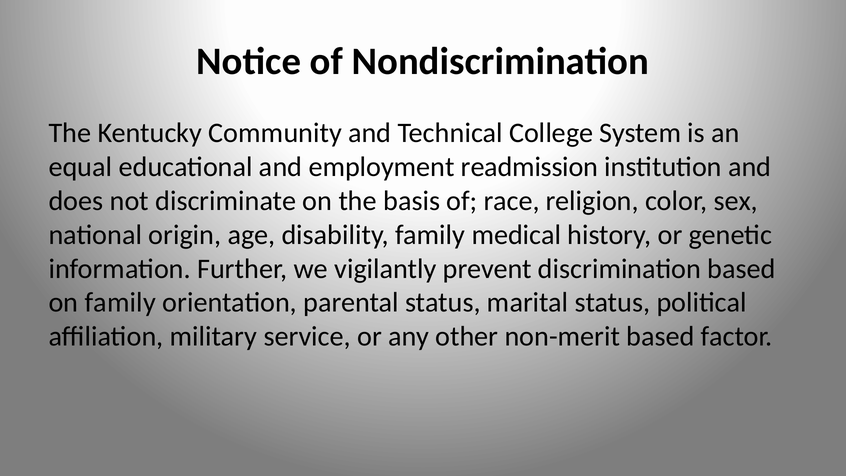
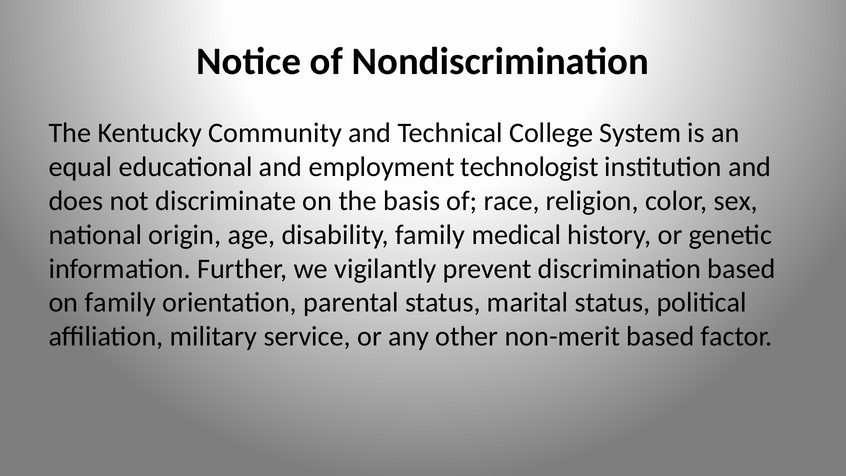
readmission: readmission -> technologist
